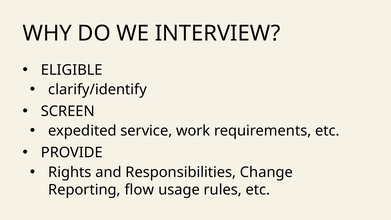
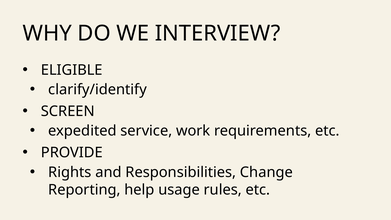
flow: flow -> help
